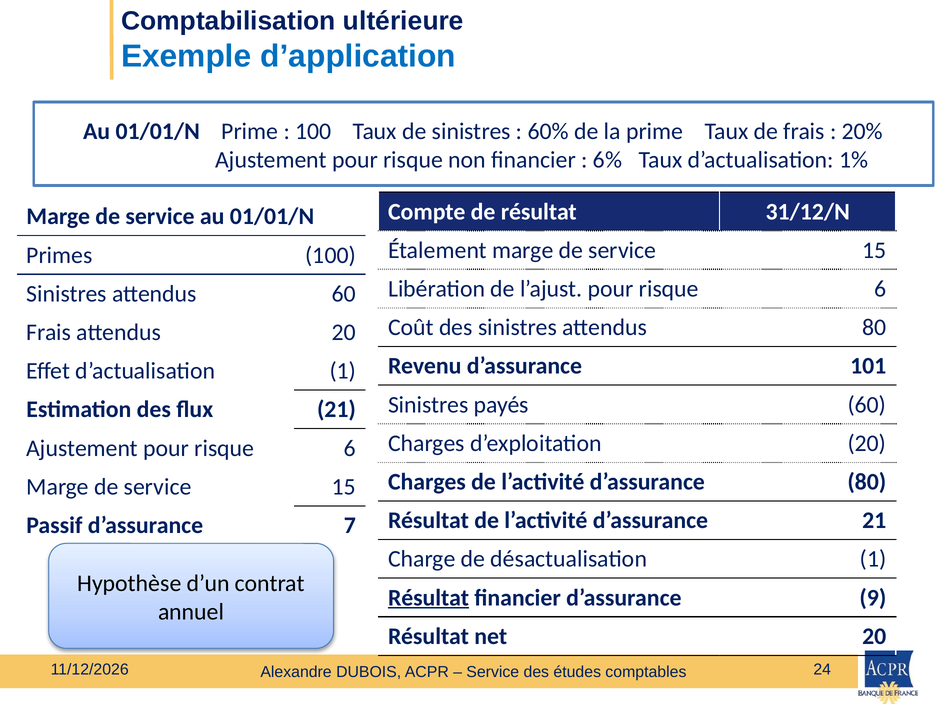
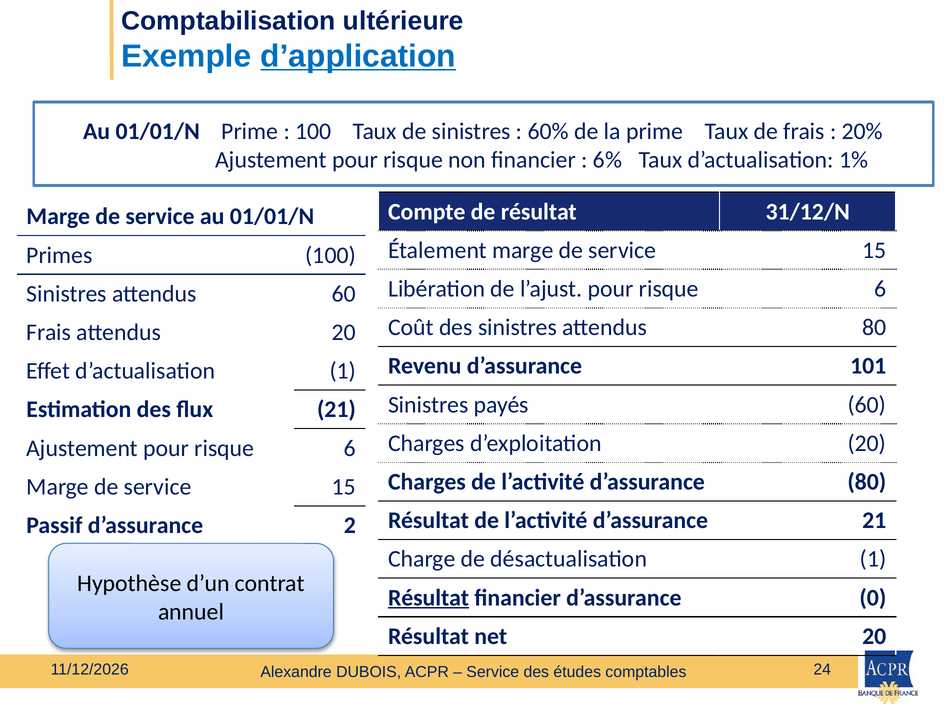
d’application underline: none -> present
7: 7 -> 2
9: 9 -> 0
